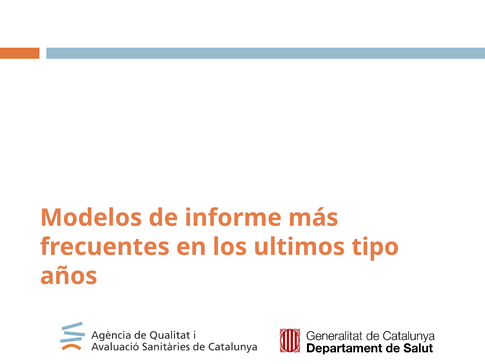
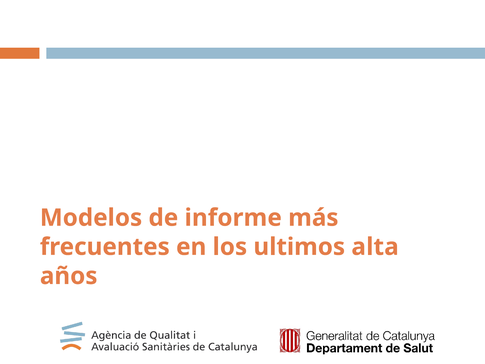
tipo: tipo -> alta
